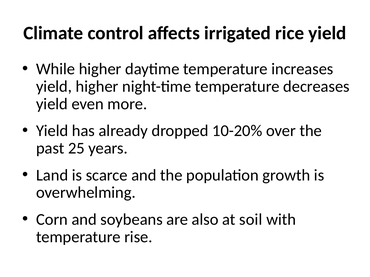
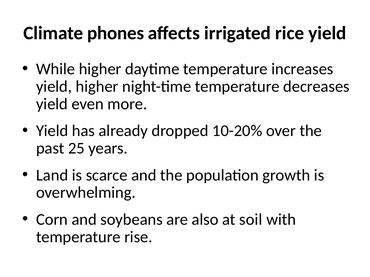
control: control -> phones
